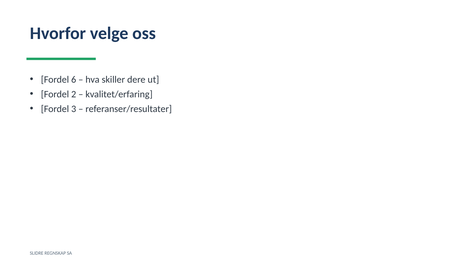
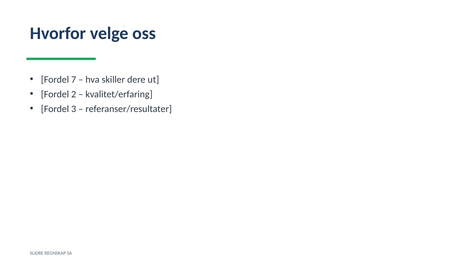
6: 6 -> 7
